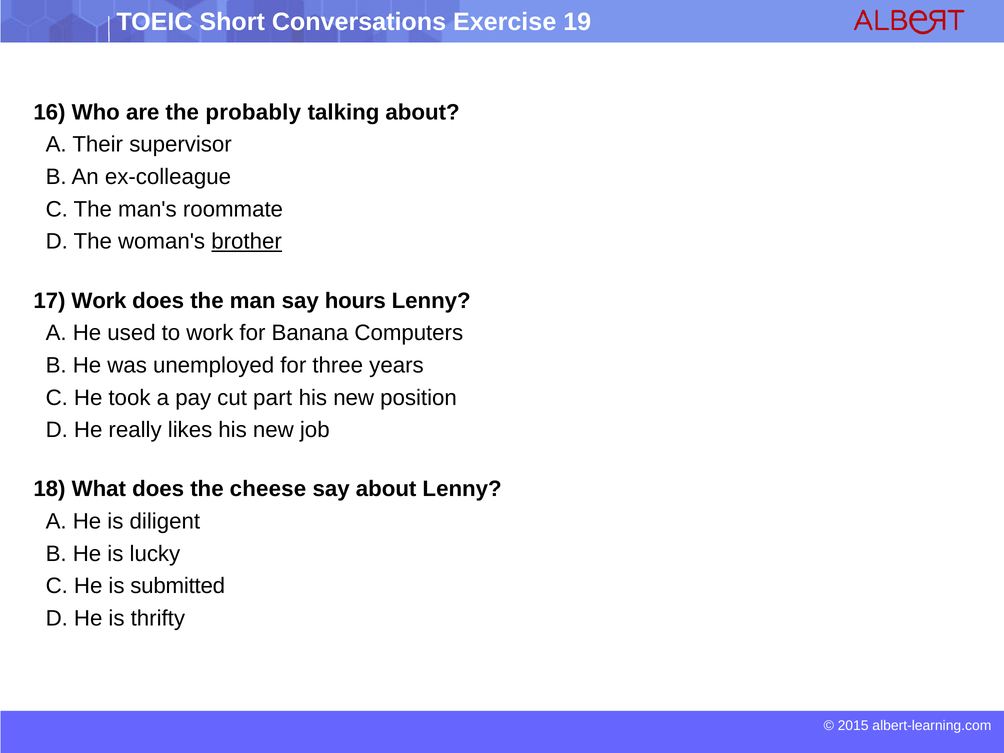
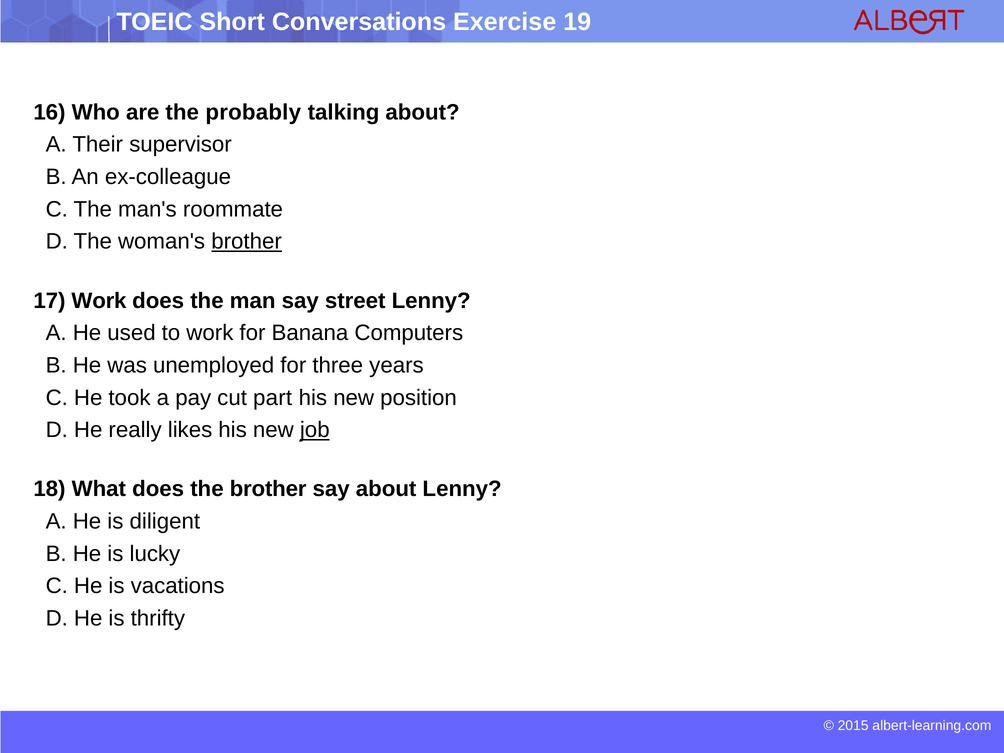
hours: hours -> street
job underline: none -> present
the cheese: cheese -> brother
submitted: submitted -> vacations
